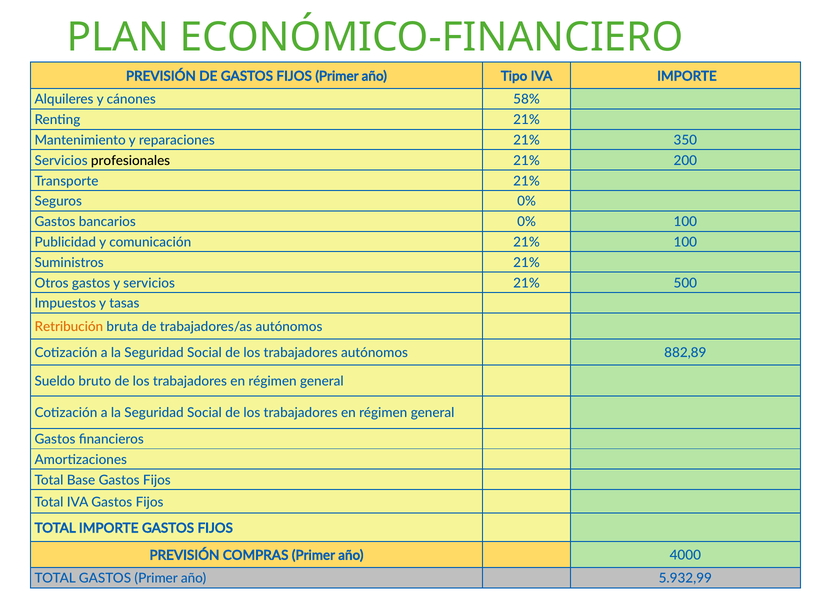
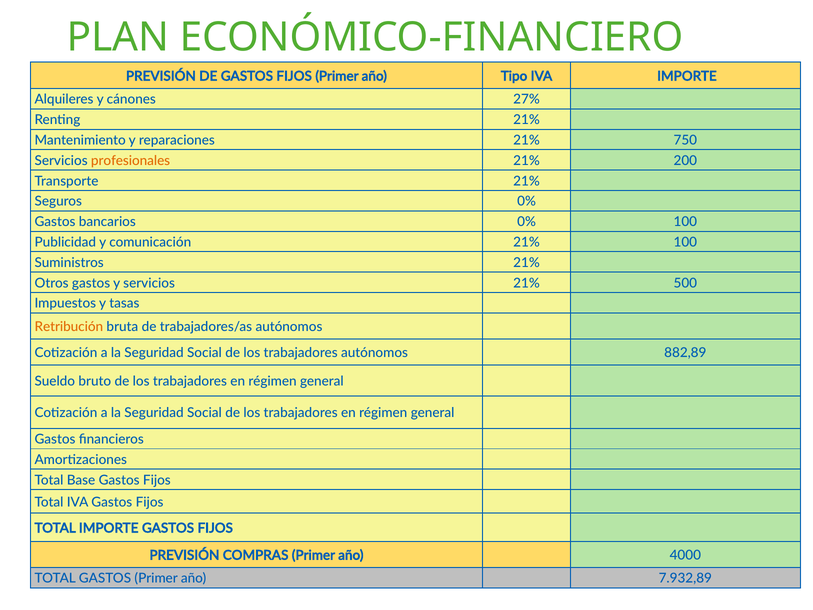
58%: 58% -> 27%
350: 350 -> 750
profesionales colour: black -> orange
5.932,99: 5.932,99 -> 7.932,89
